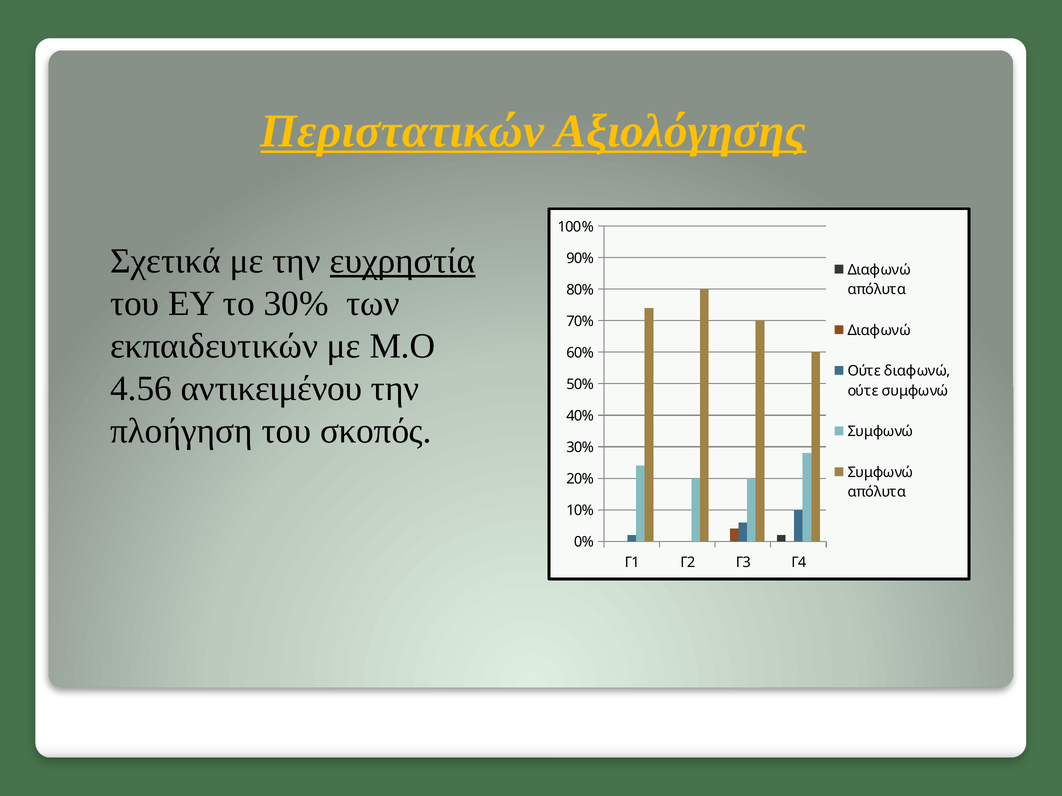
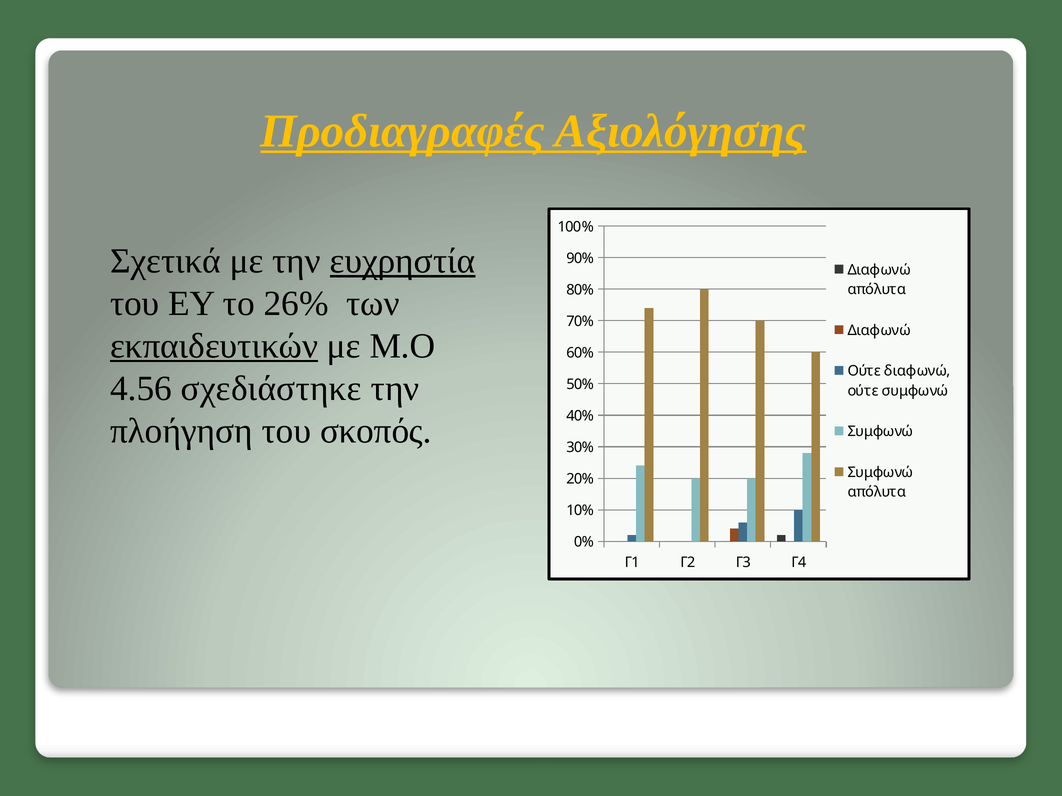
Περιστατικών: Περιστατικών -> Προδιαγραφές
το 30%: 30% -> 26%
εκπαιδευτικών underline: none -> present
αντικειμένου: αντικειμένου -> σχεδιάστηκε
